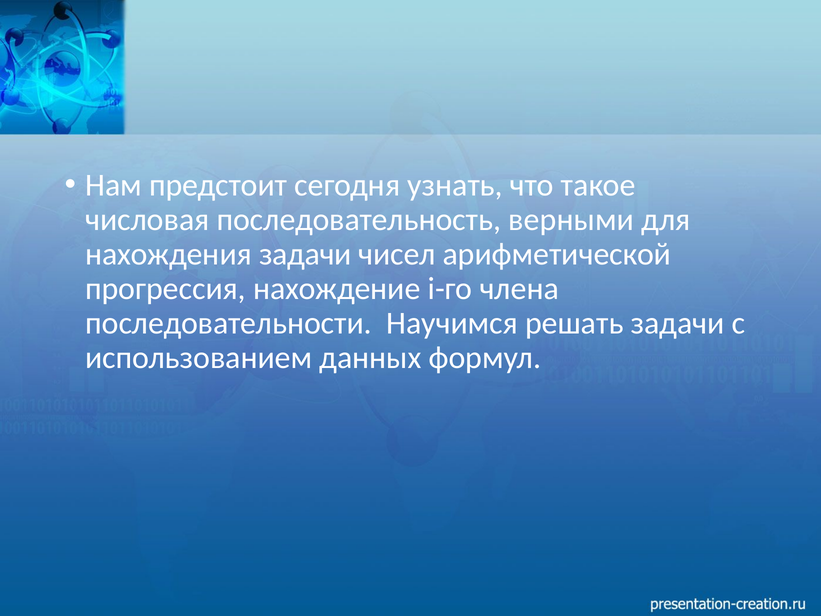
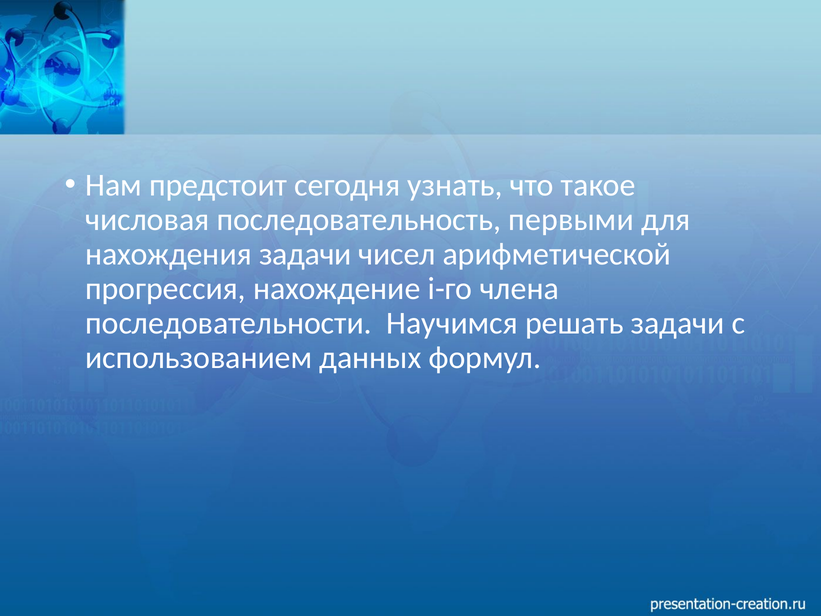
верными: верными -> первыми
